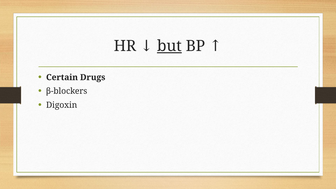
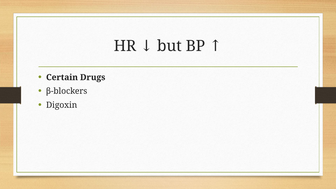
but underline: present -> none
